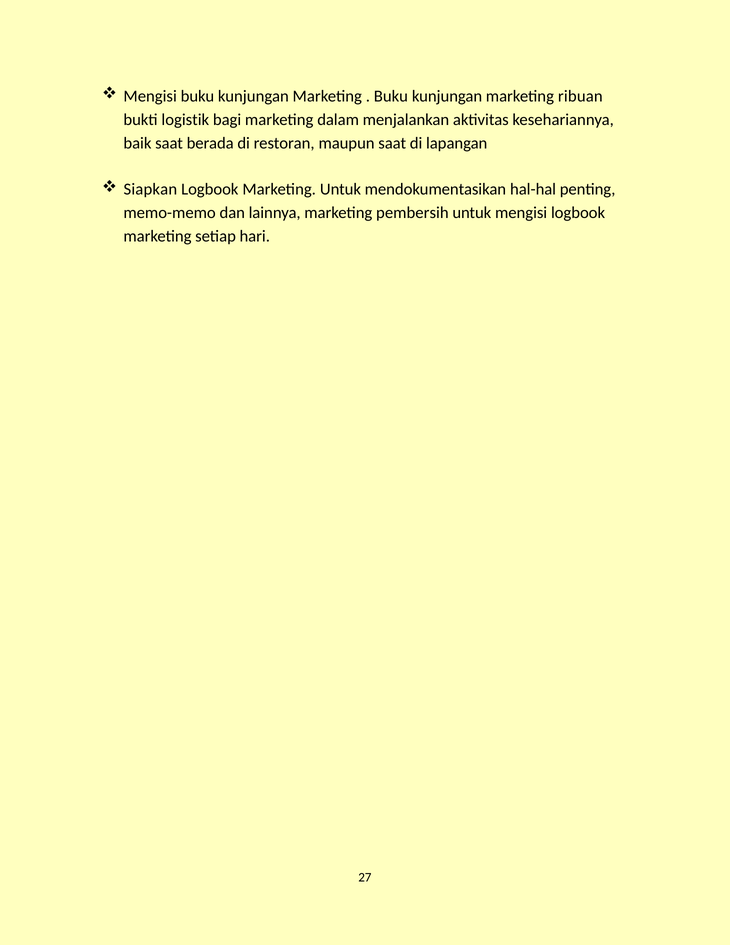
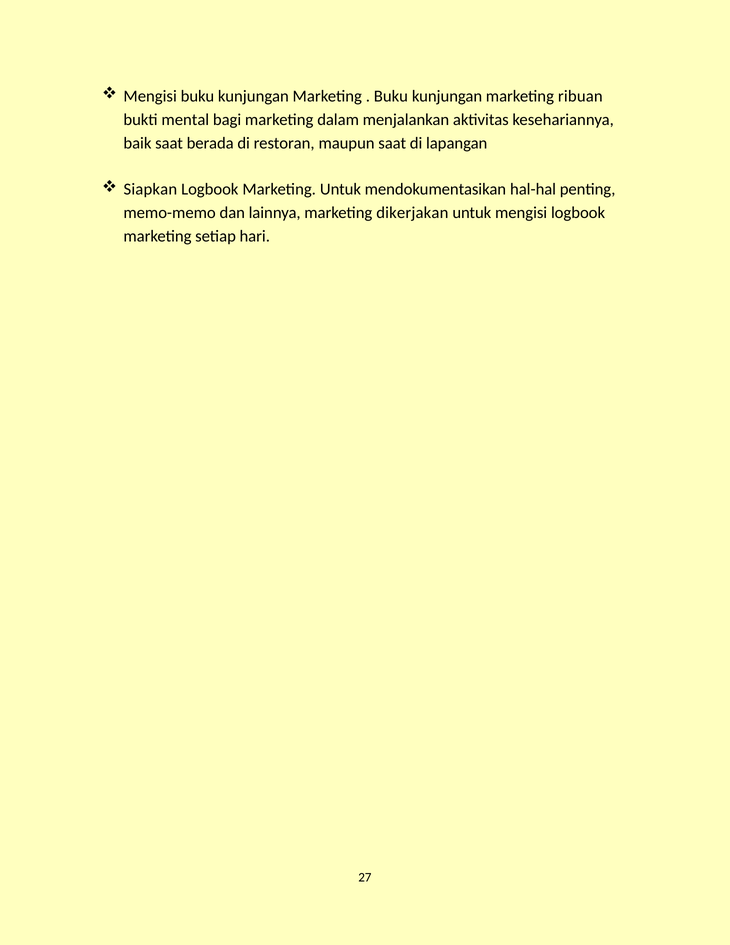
logistik: logistik -> mental
pembersih: pembersih -> dikerjakan
